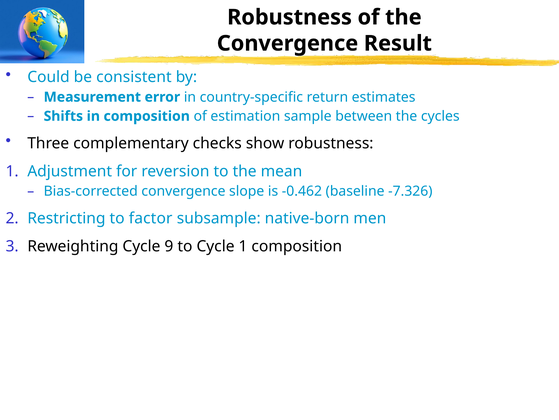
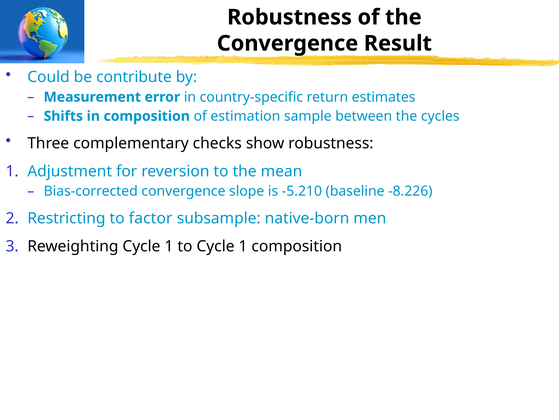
consistent: consistent -> contribute
-0.462: -0.462 -> -5.210
-7.326: -7.326 -> -8.226
Reweighting Cycle 9: 9 -> 1
